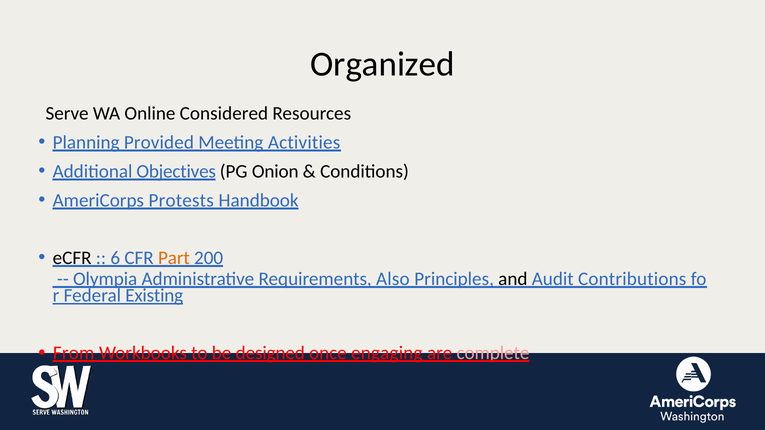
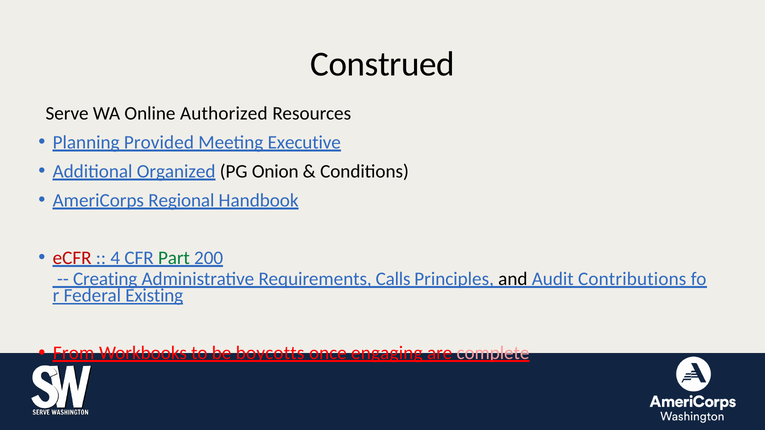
Organized: Organized -> Construed
Considered: Considered -> Authorized
Activities: Activities -> Executive
Objectives: Objectives -> Organized
Protests: Protests -> Regional
eCFR colour: black -> red
6: 6 -> 4
Part colour: orange -> green
Olympia: Olympia -> Creating
Also: Also -> Calls
designed: designed -> boycotts
